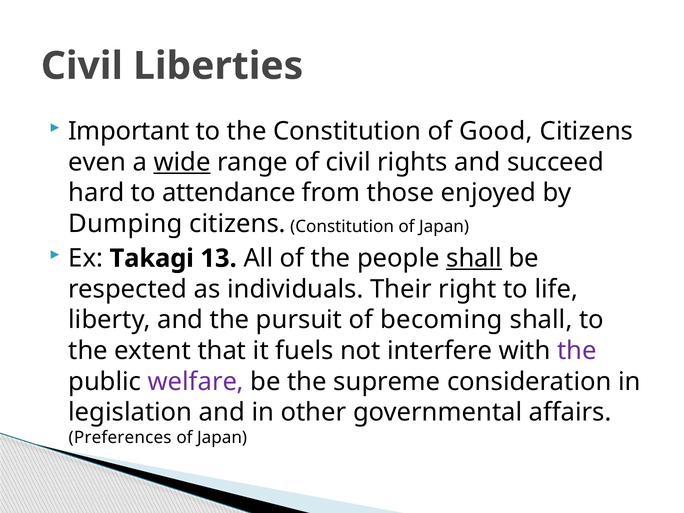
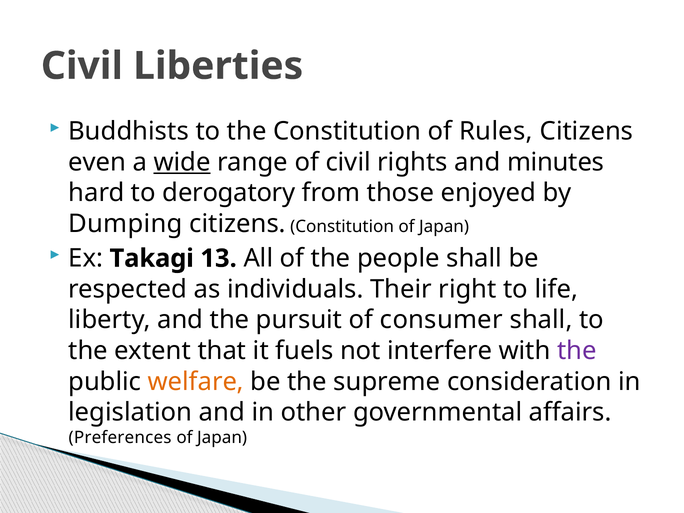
Important: Important -> Buddhists
Good: Good -> Rules
succeed: succeed -> minutes
attendance: attendance -> derogatory
shall at (474, 258) underline: present -> none
becoming: becoming -> consumer
welfare colour: purple -> orange
